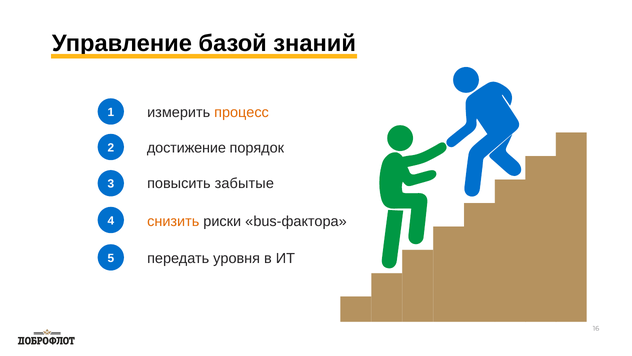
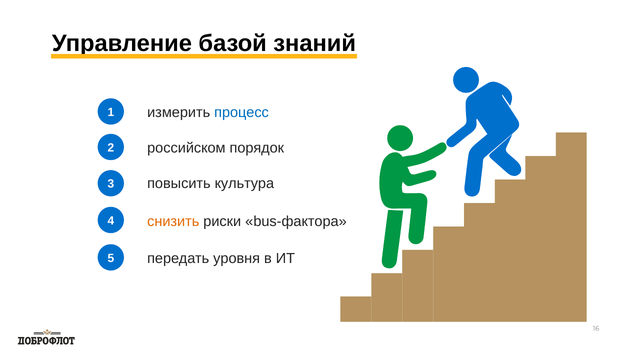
процесс colour: orange -> blue
достижение: достижение -> российском
забытые: забытые -> культура
